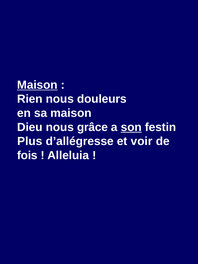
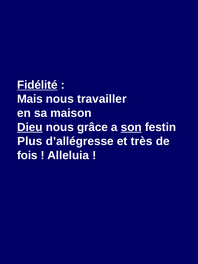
Maison at (37, 85): Maison -> Fidélité
Rien: Rien -> Mais
douleurs: douleurs -> travailler
Dieu underline: none -> present
voir: voir -> très
